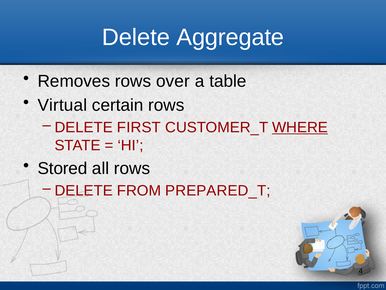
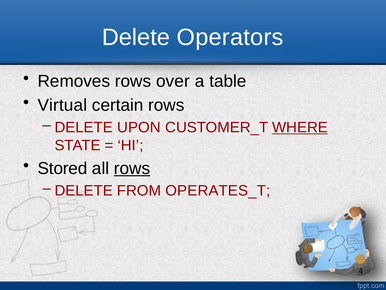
Aggregate: Aggregate -> Operators
FIRST: FIRST -> UPON
rows at (132, 168) underline: none -> present
PREPARED_T: PREPARED_T -> OPERATES_T
